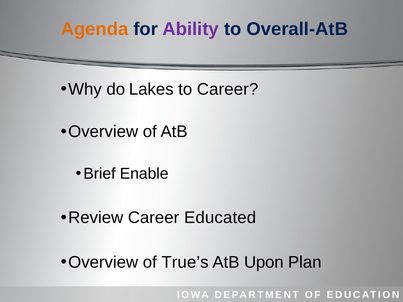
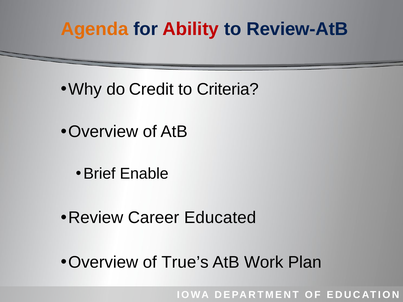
Ability colour: purple -> red
Overall-AtB: Overall-AtB -> Review-AtB
Lakes: Lakes -> Credit
to Career: Career -> Criteria
Upon: Upon -> Work
